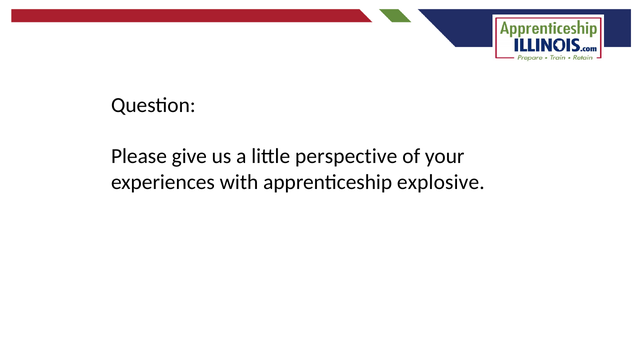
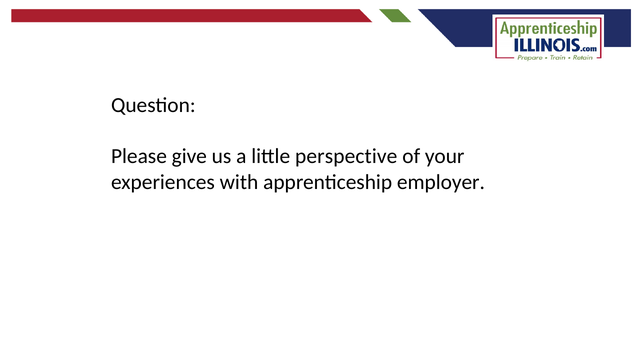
explosive: explosive -> employer
